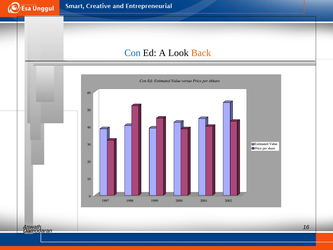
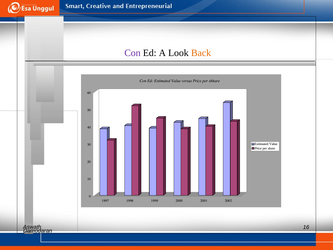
Con colour: blue -> purple
